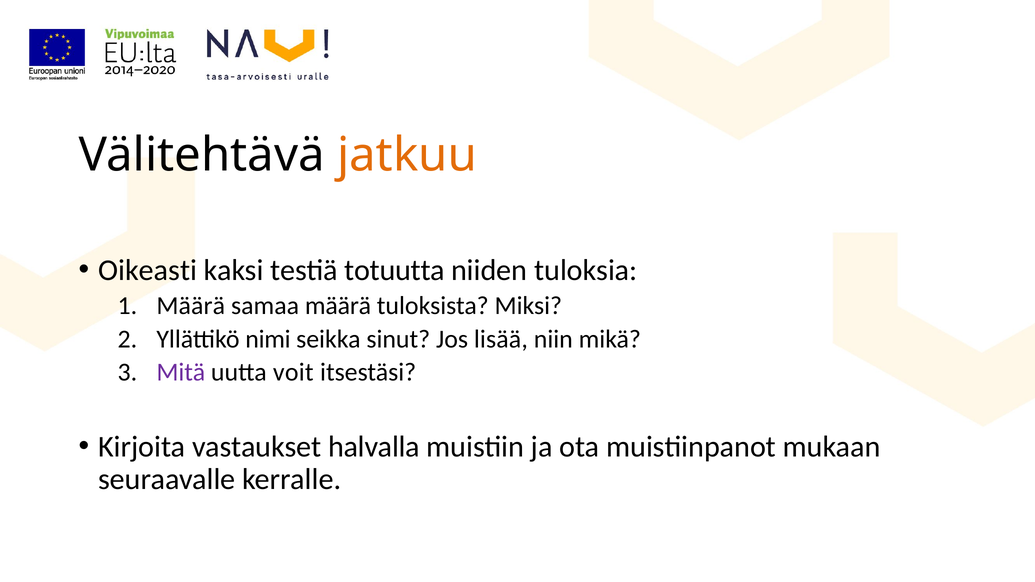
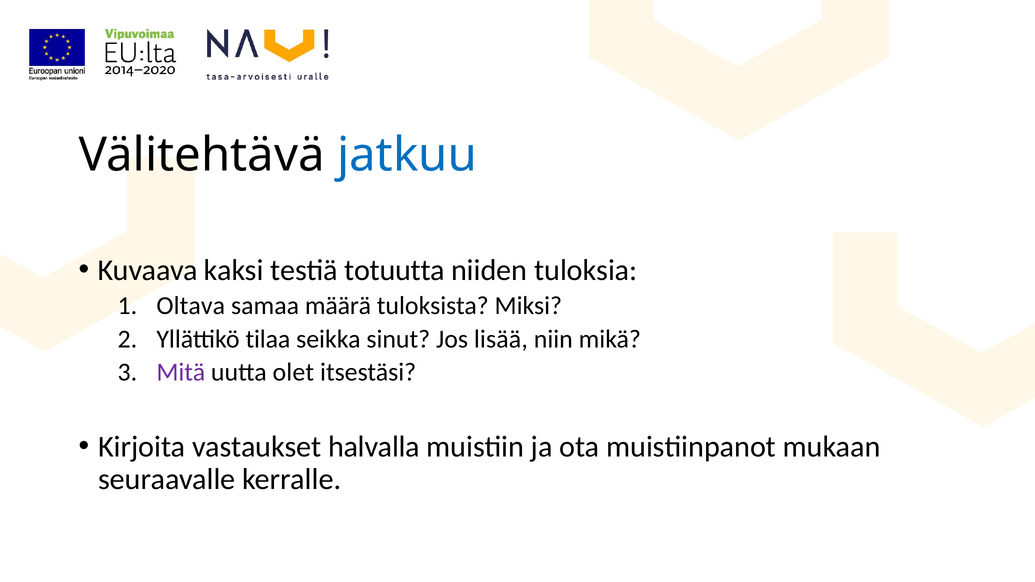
jatkuu colour: orange -> blue
Oikeasti: Oikeasti -> Kuvaava
Määrä at (191, 306): Määrä -> Oltava
nimi: nimi -> tilaa
voit: voit -> olet
